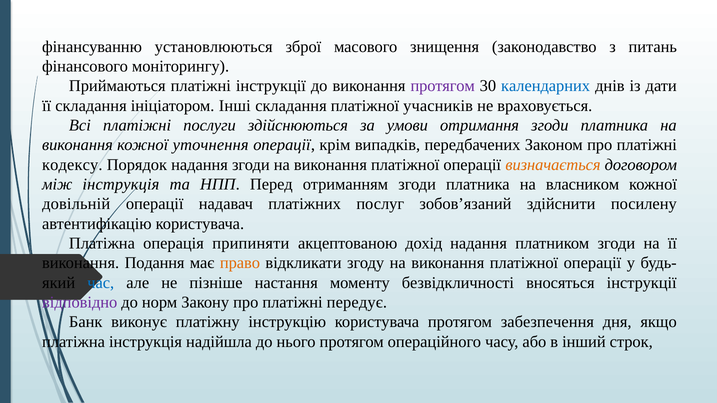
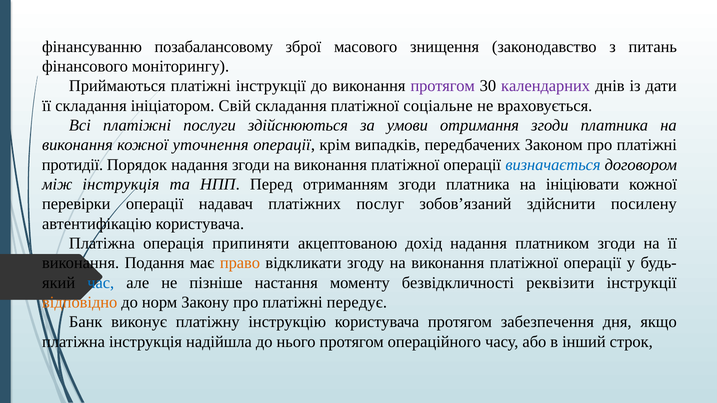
установлюються: установлюються -> позабалансовому
календарних colour: blue -> purple
Інші: Інші -> Свій
учасників: учасників -> соціальне
кодексу: кодексу -> протидії
визначається colour: orange -> blue
власником: власником -> ініціювати
довільній: довільній -> перевірки
вносяться: вносяться -> реквізити
відповідно colour: purple -> orange
